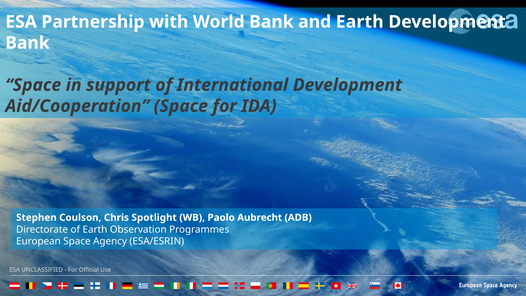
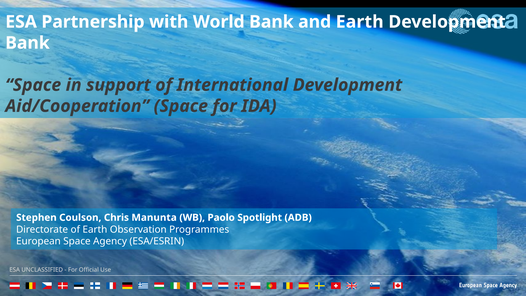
Spotlight: Spotlight -> Manunta
Aubrecht: Aubrecht -> Spotlight
